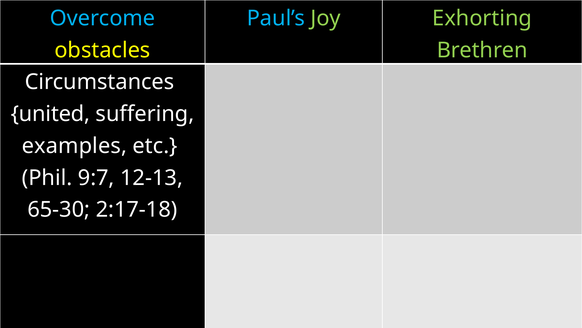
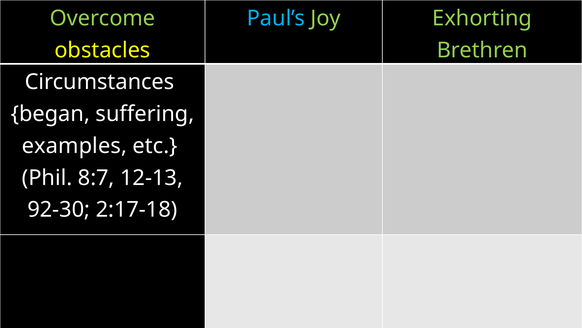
Overcome colour: light blue -> light green
united: united -> began
9:7: 9:7 -> 8:7
65-30: 65-30 -> 92-30
